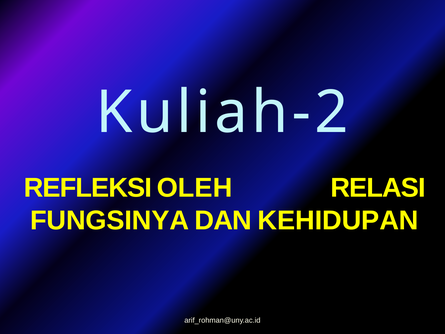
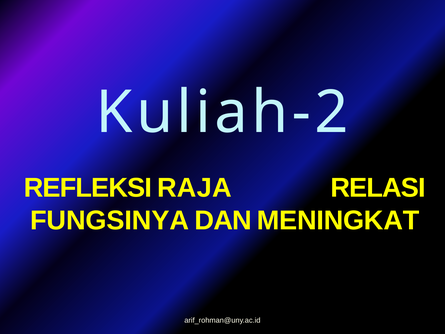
OLEH: OLEH -> RAJA
KEHIDUPAN: KEHIDUPAN -> MENINGKAT
